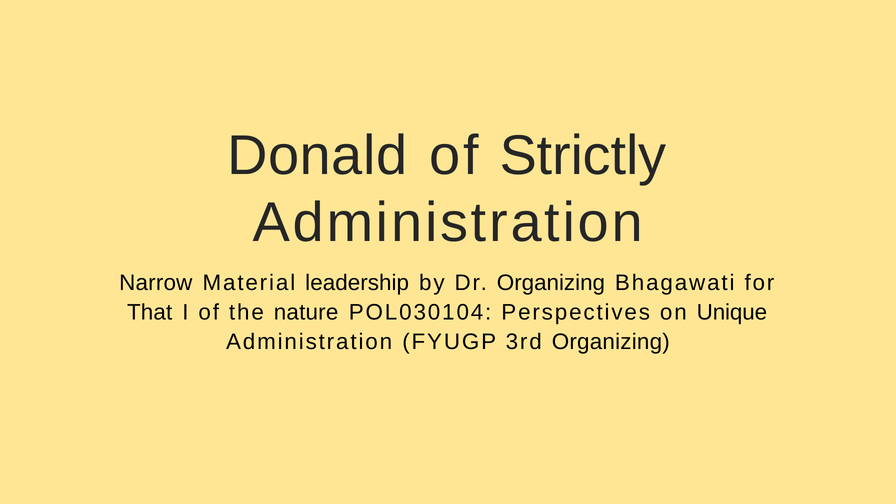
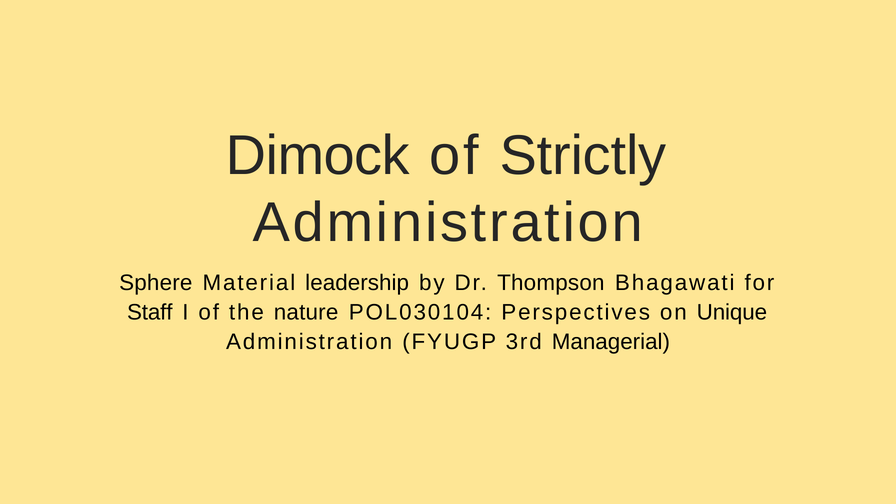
Donald: Donald -> Dimock
Narrow: Narrow -> Sphere
Dr Organizing: Organizing -> Thompson
That: That -> Staff
3rd Organizing: Organizing -> Managerial
